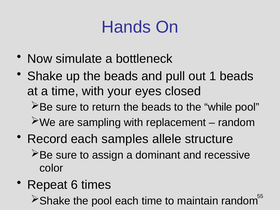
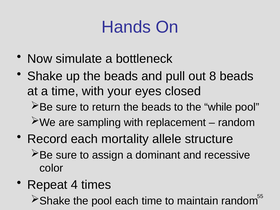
1: 1 -> 8
samples: samples -> mortality
6: 6 -> 4
